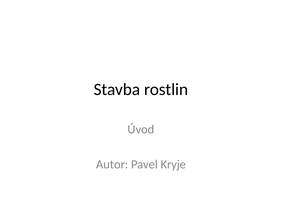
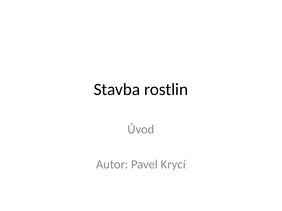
Kryje: Kryje -> Krycí
